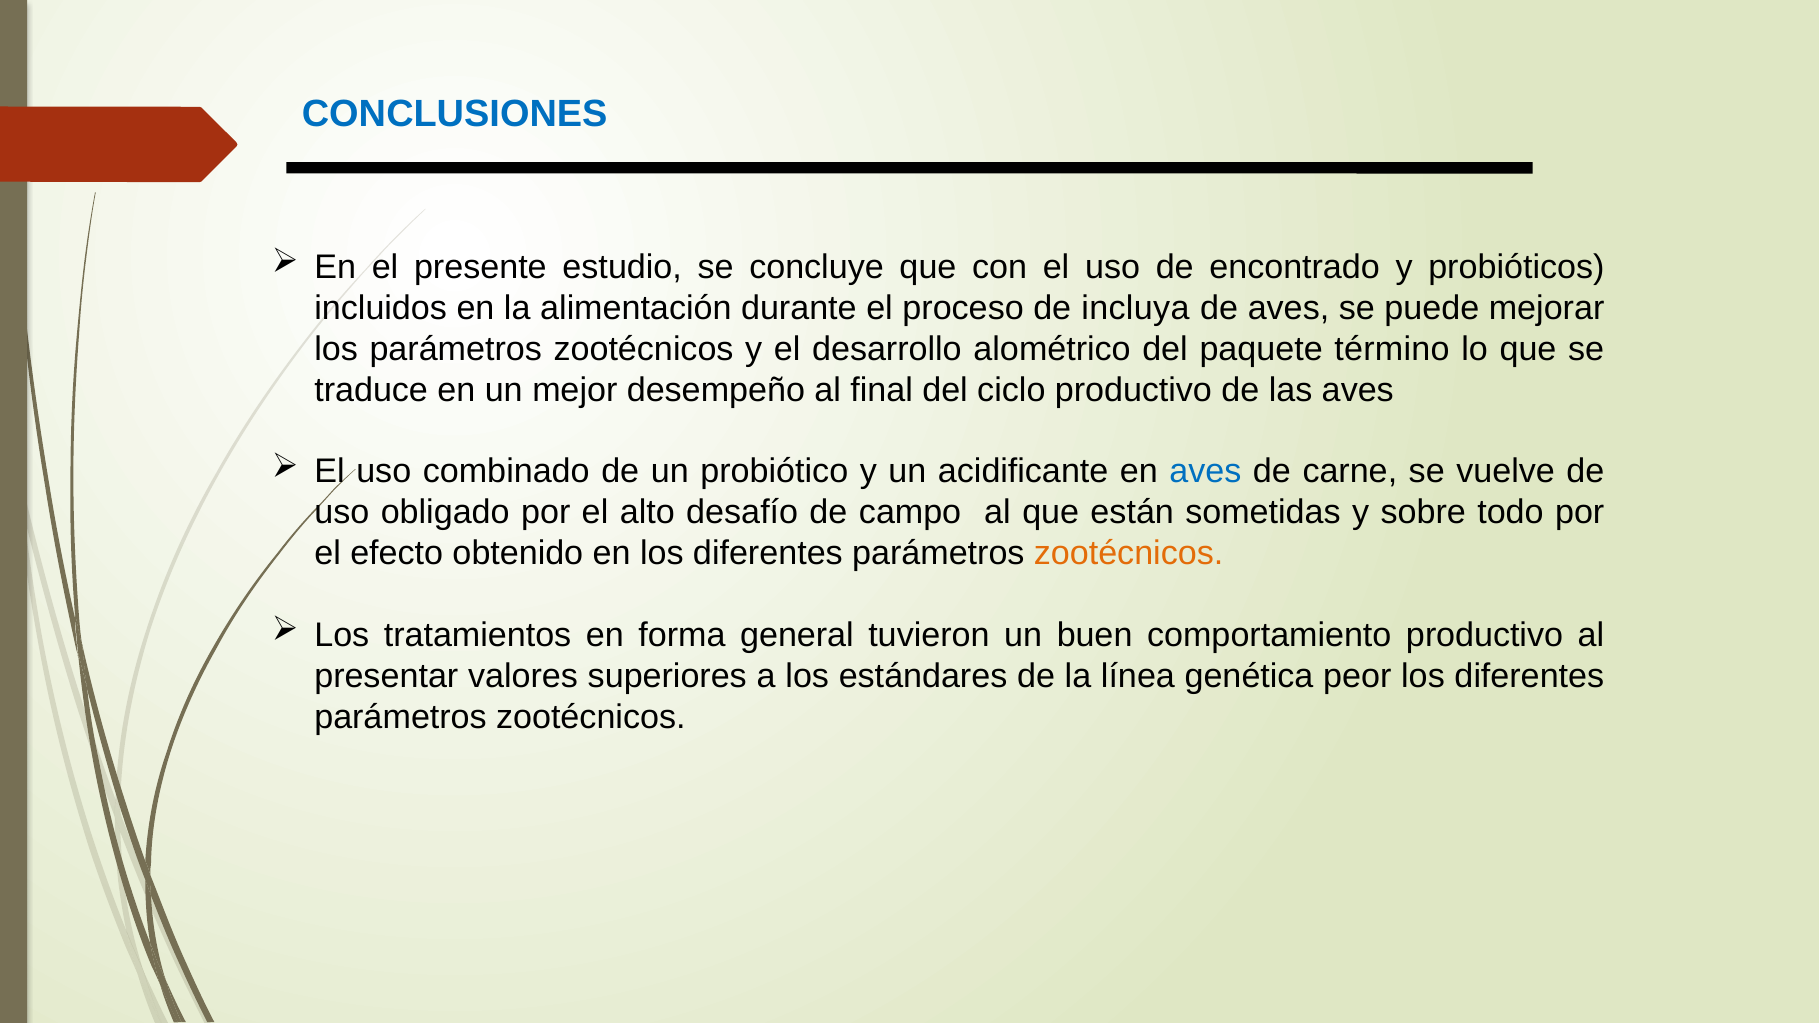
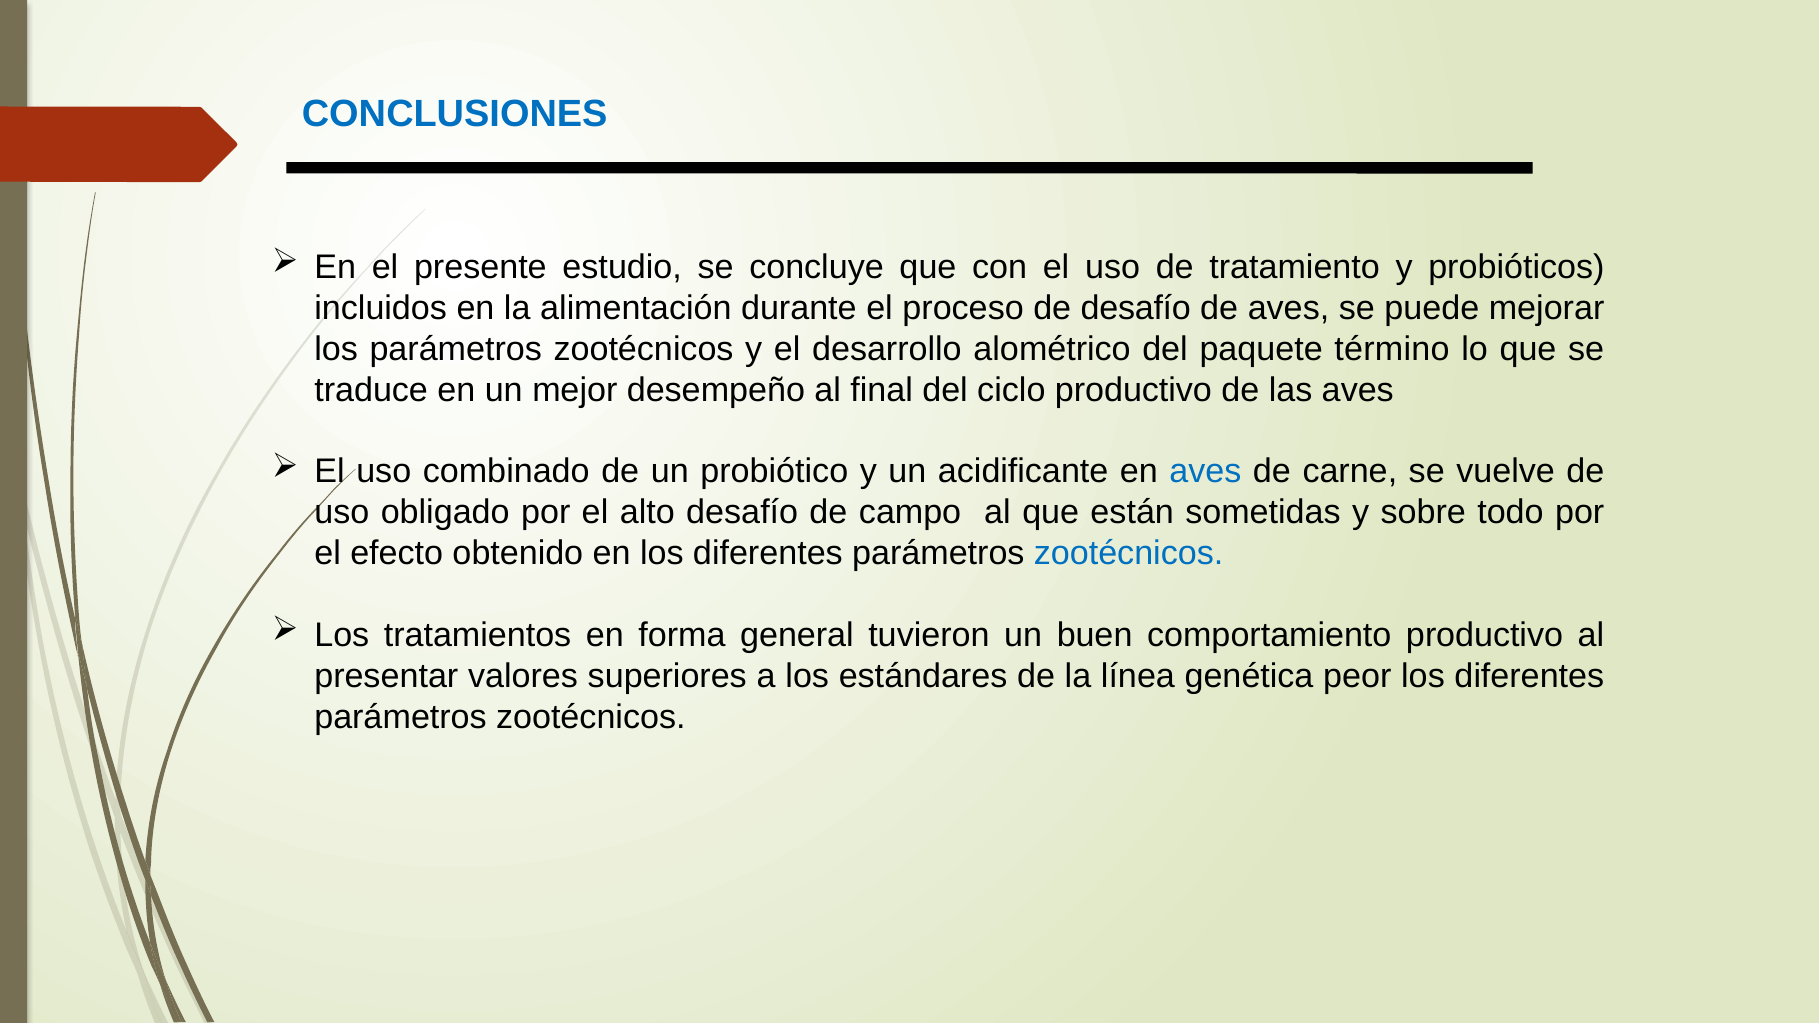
encontrado: encontrado -> tratamiento
de incluya: incluya -> desafío
zootécnicos at (1129, 554) colour: orange -> blue
